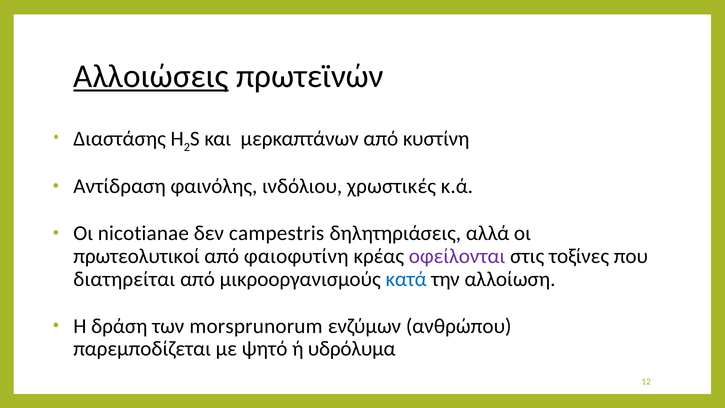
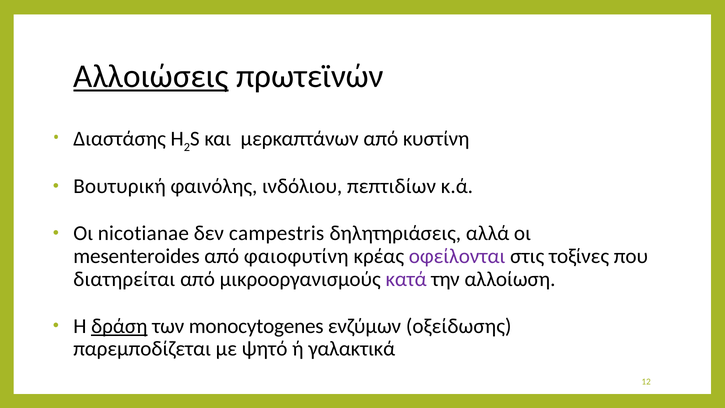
Αντίδραση: Αντίδραση -> Βουτυρική
χρωστικές: χρωστικές -> πεπτιδίων
πρωτεολυτικοί: πρωτεολυτικοί -> mesenteroides
κατά colour: blue -> purple
δράση underline: none -> present
morsprunorum: morsprunorum -> monocytogenes
ανθρώπου: ανθρώπου -> οξείδωσης
υδρόλυμα: υδρόλυμα -> γαλακτικά
